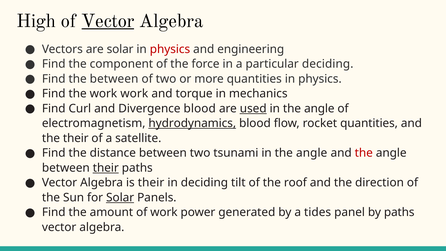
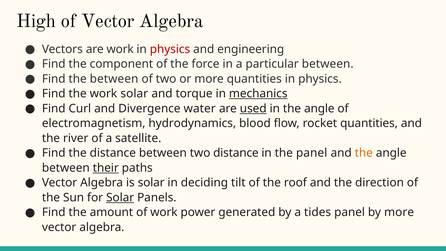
Vector at (108, 21) underline: present -> none
are solar: solar -> work
particular deciding: deciding -> between
work work: work -> solar
mechanics underline: none -> present
Divergence blood: blood -> water
hydrodynamics underline: present -> none
the their: their -> river
two tsunami: tsunami -> distance
angle at (312, 153): angle -> panel
the at (364, 153) colour: red -> orange
is their: their -> solar
by paths: paths -> more
